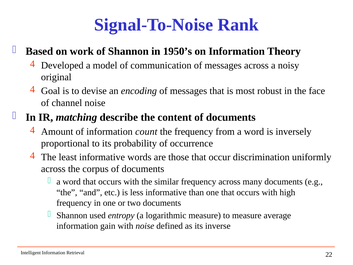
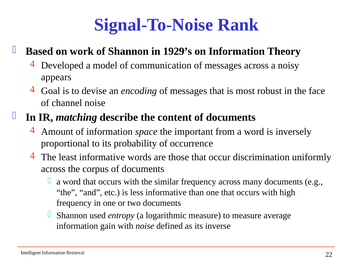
1950’s: 1950’s -> 1929’s
original: original -> appears
count: count -> space
the frequency: frequency -> important
